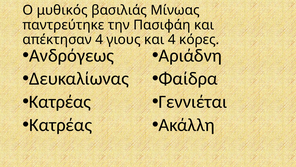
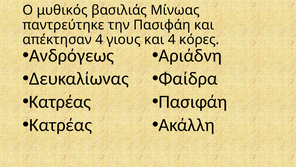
Γεννιέται at (193, 101): Γεννιέται -> Πασιφάη
